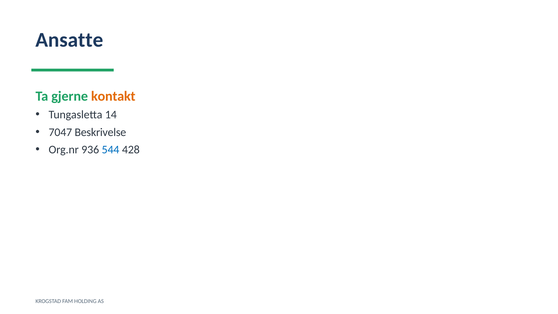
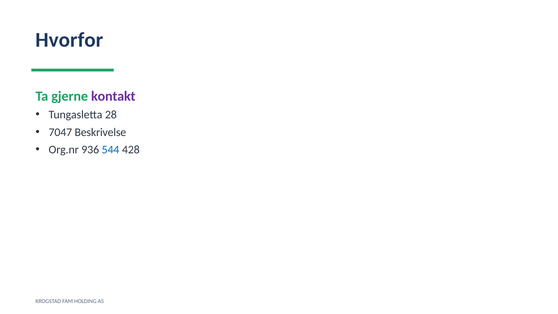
Ansatte: Ansatte -> Hvorfor
kontakt colour: orange -> purple
14: 14 -> 28
